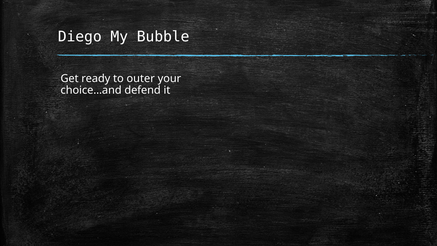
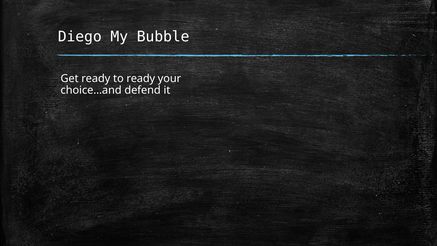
to outer: outer -> ready
